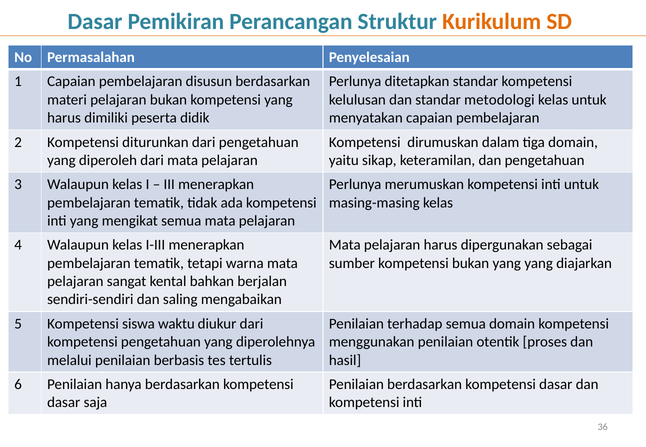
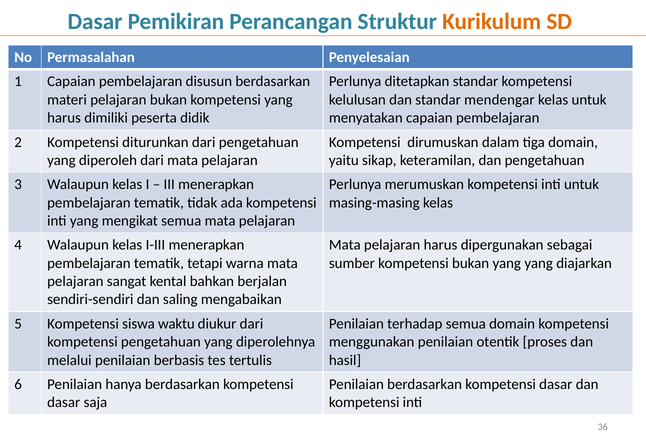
metodologi: metodologi -> mendengar
